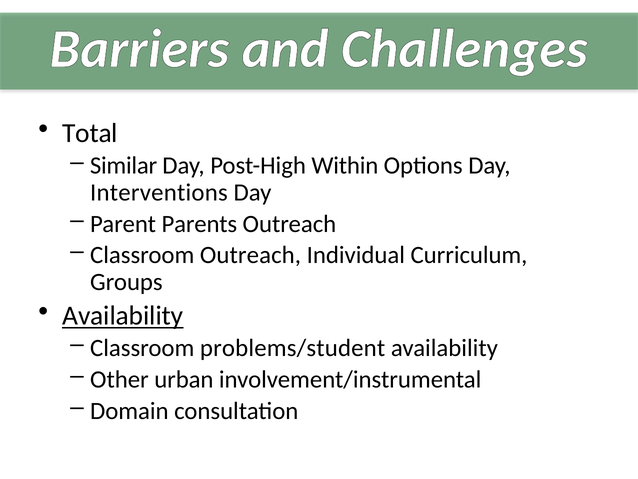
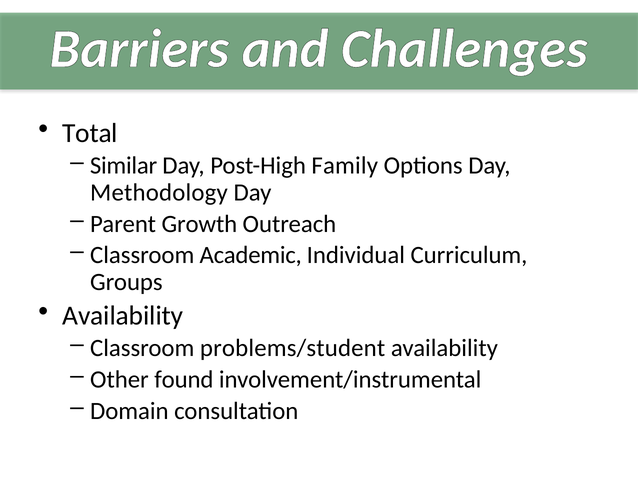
Within: Within -> Family
Interventions: Interventions -> Methodology
Parents: Parents -> Growth
Classroom Outreach: Outreach -> Academic
Availability at (123, 315) underline: present -> none
urban: urban -> found
